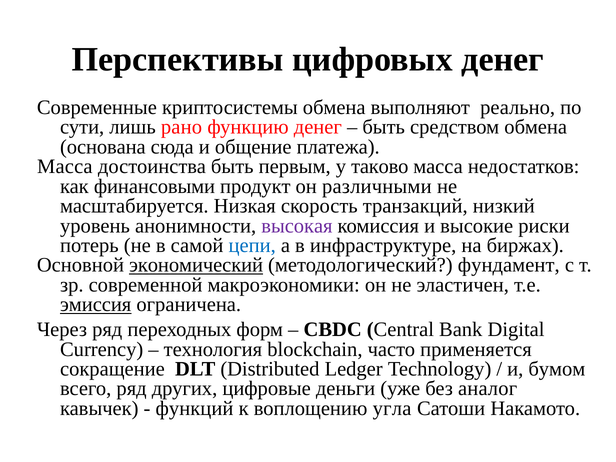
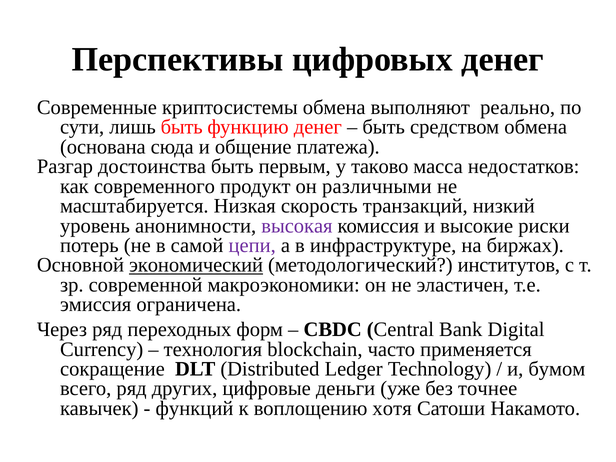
лишь рано: рано -> быть
Масса at (65, 167): Масса -> Разгар
финансовыми: финансовыми -> современного
цепи colour: blue -> purple
фундамент: фундамент -> институтов
эмиссия underline: present -> none
аналог: аналог -> точнее
угла: угла -> хотя
